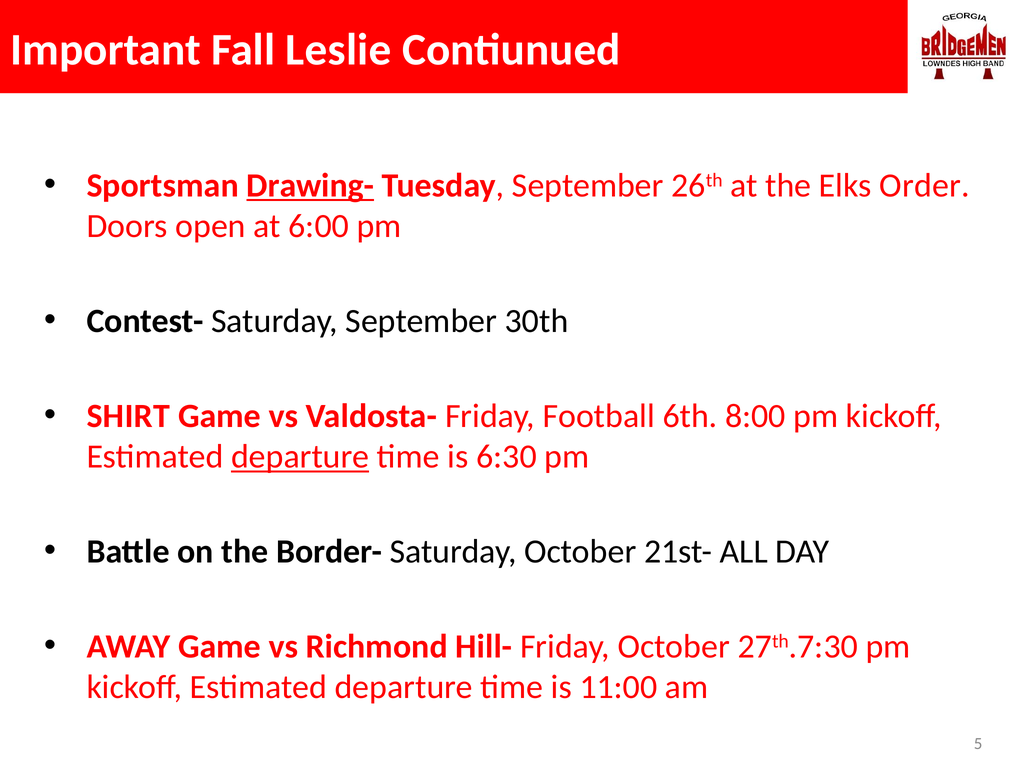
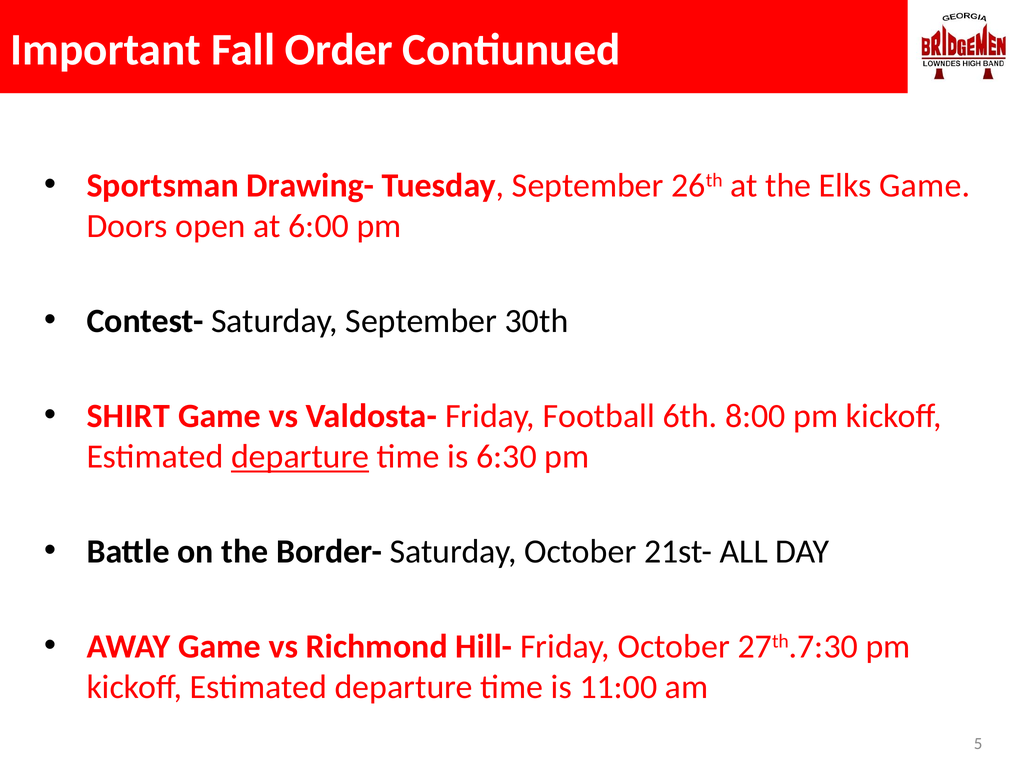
Leslie: Leslie -> Order
Drawing- underline: present -> none
Elks Order: Order -> Game
